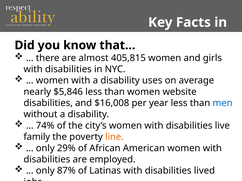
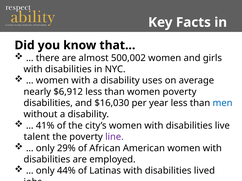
405,815: 405,815 -> 500,002
$5,846: $5,846 -> $6,912
women website: website -> poverty
$16,008: $16,008 -> $16,030
74%: 74% -> 41%
family: family -> talent
line colour: orange -> purple
87%: 87% -> 44%
